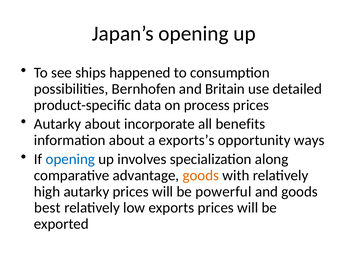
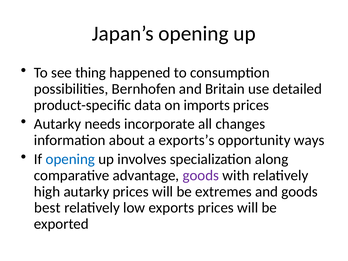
ships: ships -> thing
process: process -> imports
Autarky about: about -> needs
benefits: benefits -> changes
goods at (201, 175) colour: orange -> purple
powerful: powerful -> extremes
